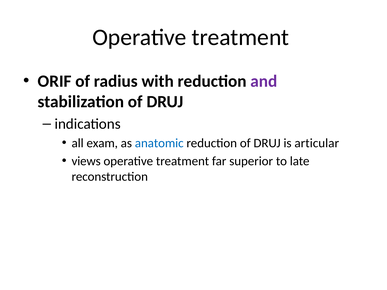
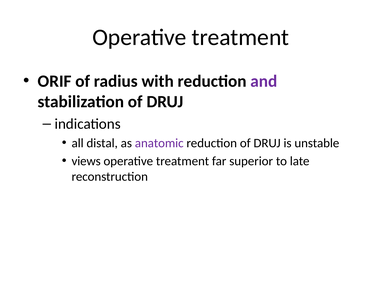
exam: exam -> distal
anatomic colour: blue -> purple
articular: articular -> unstable
